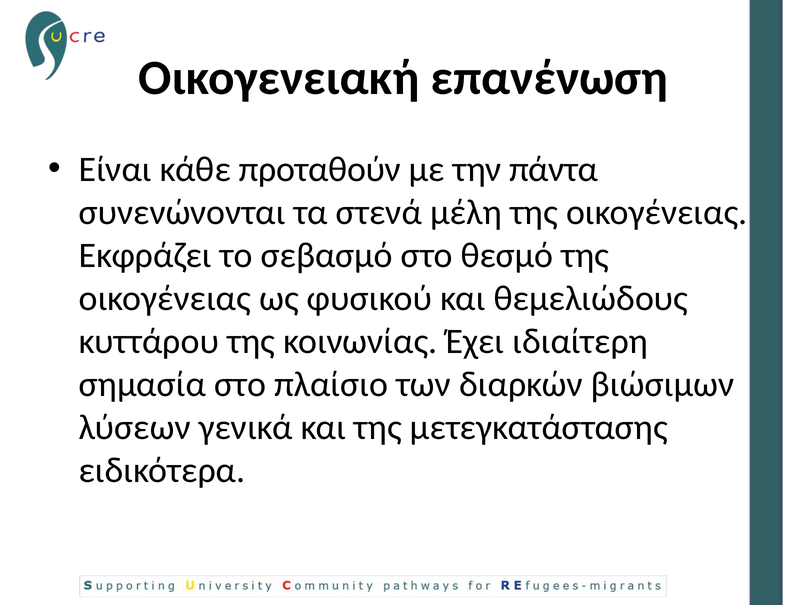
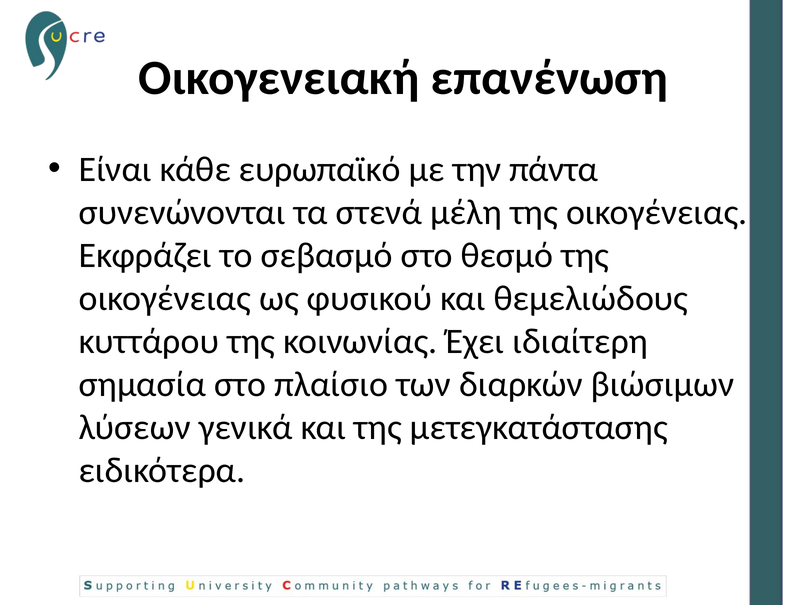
προταθούν: προταθούν -> ευρωπαϊκό
